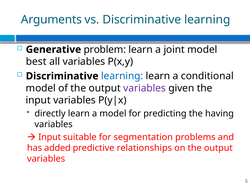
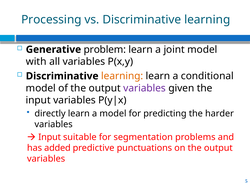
Arguments: Arguments -> Processing
best: best -> with
learning at (122, 76) colour: blue -> orange
having: having -> harder
relationships: relationships -> punctuations
